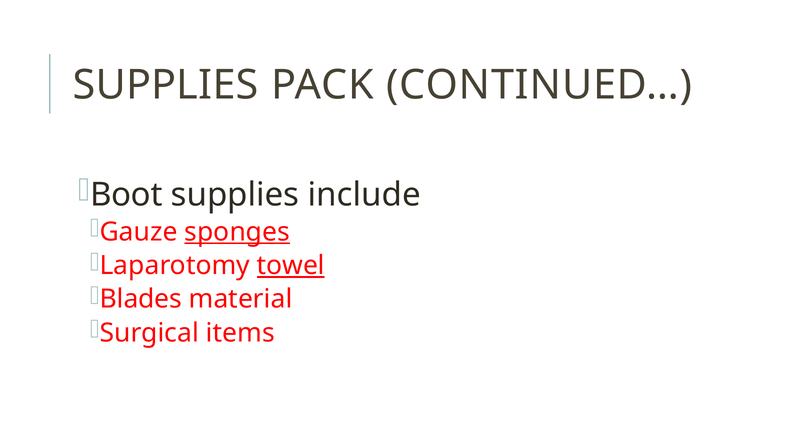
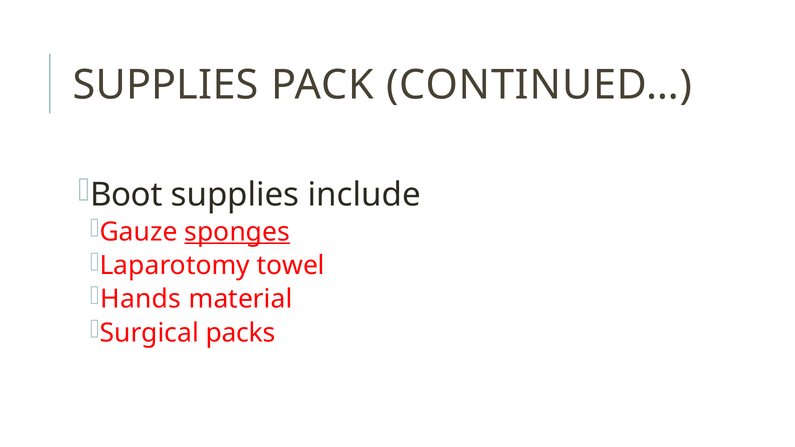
towel underline: present -> none
Blades: Blades -> Hands
items: items -> packs
